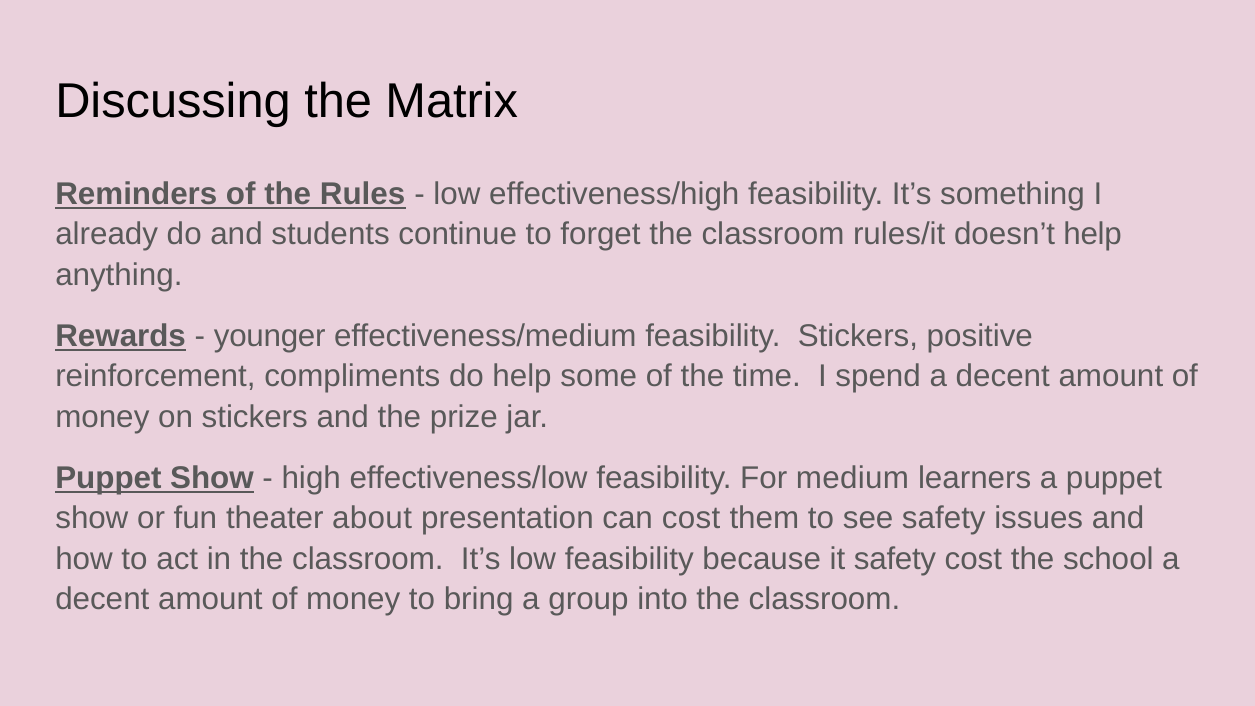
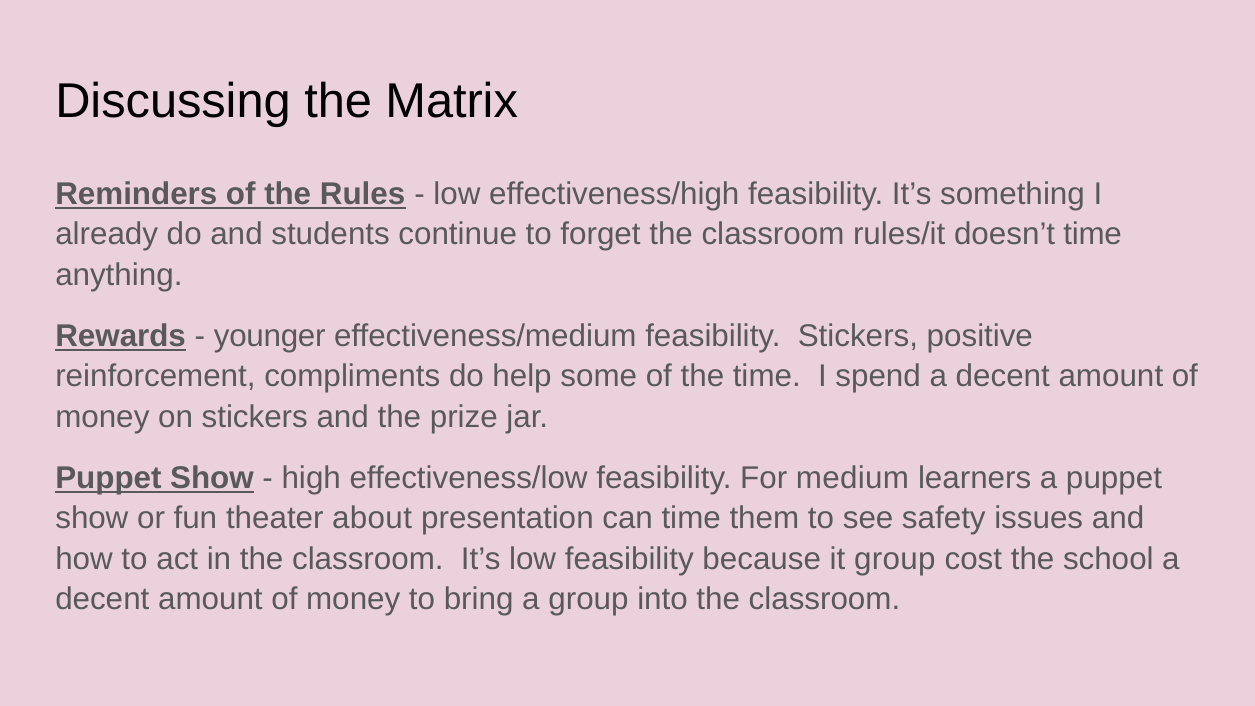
doesn’t help: help -> time
can cost: cost -> time
it safety: safety -> group
